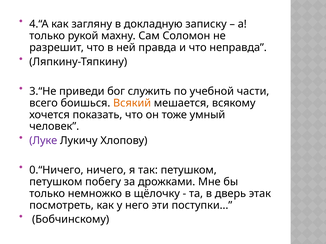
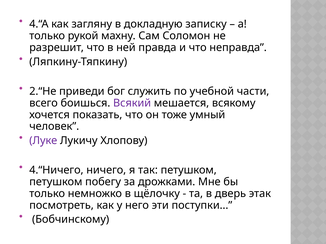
3.“Не: 3.“Не -> 2.“Не
Всякий colour: orange -> purple
0.“Ничего: 0.“Ничего -> 4.“Ничего
